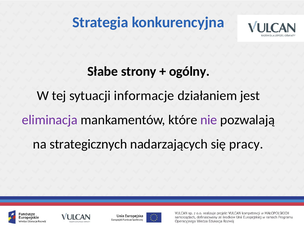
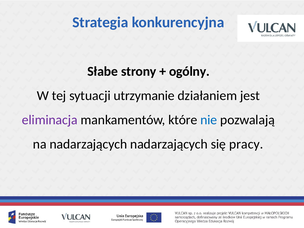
informacje: informacje -> utrzymanie
nie colour: purple -> blue
na strategicznych: strategicznych -> nadarzających
